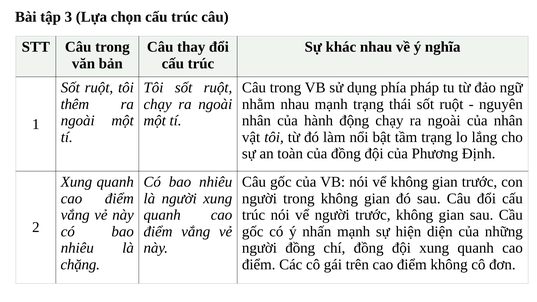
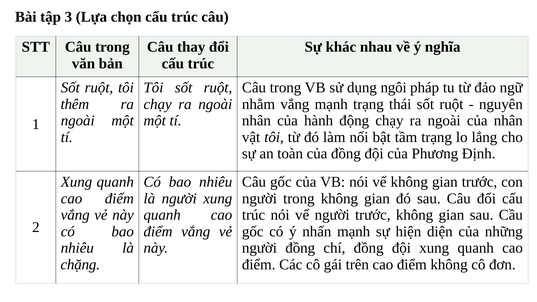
phía: phía -> ngôi
nhằm nhau: nhau -> vắng
